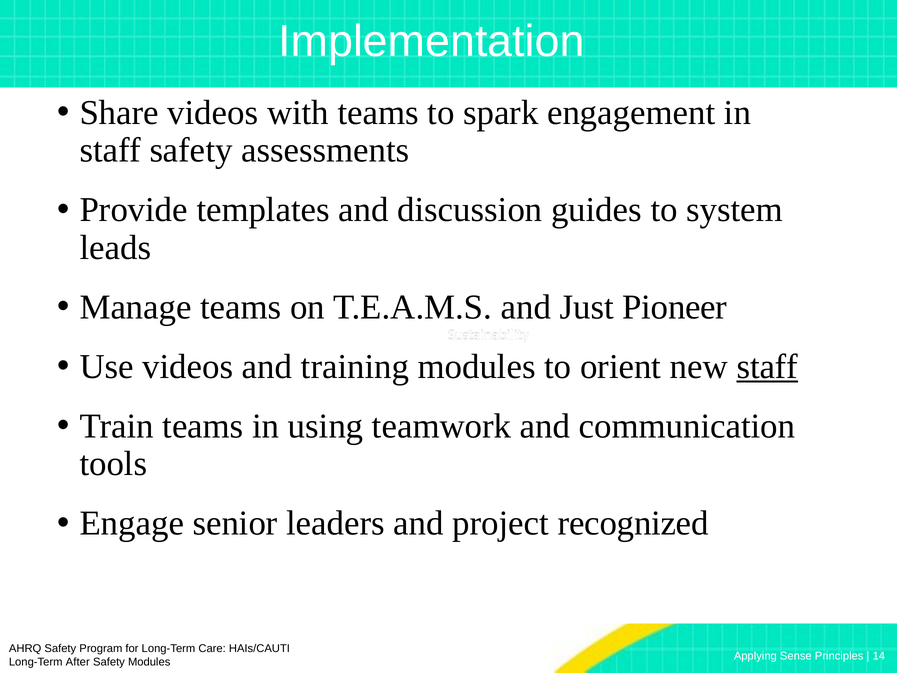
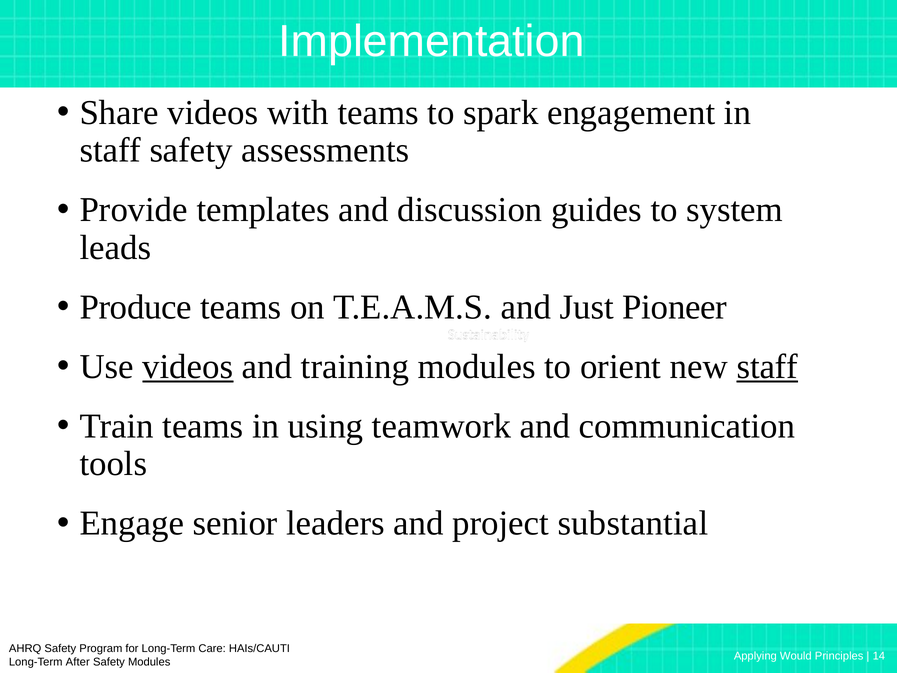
Manage: Manage -> Produce
videos at (188, 367) underline: none -> present
recognized: recognized -> substantial
Sense: Sense -> Would
